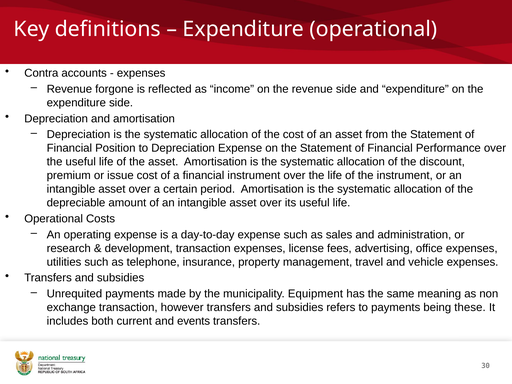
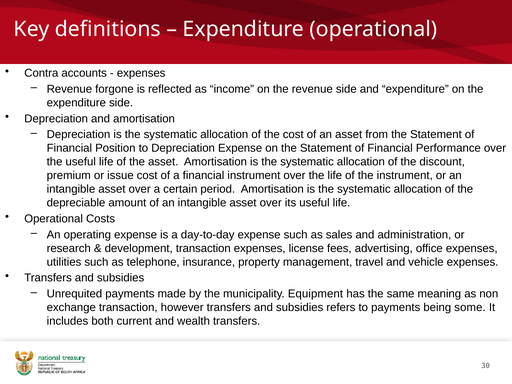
these: these -> some
events: events -> wealth
